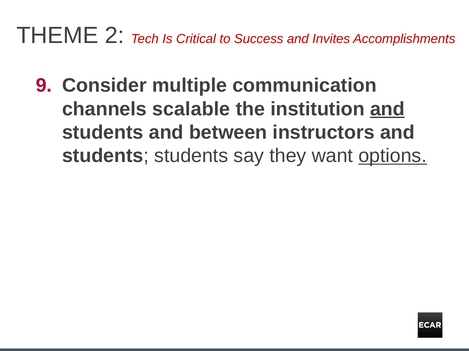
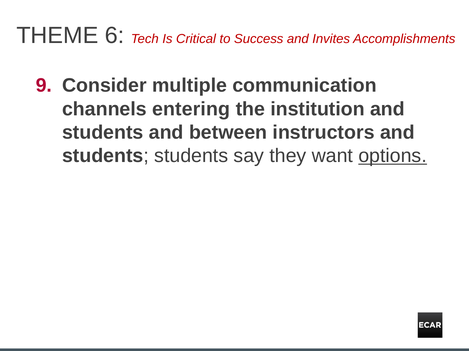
2: 2 -> 6
scalable: scalable -> entering
and at (387, 109) underline: present -> none
